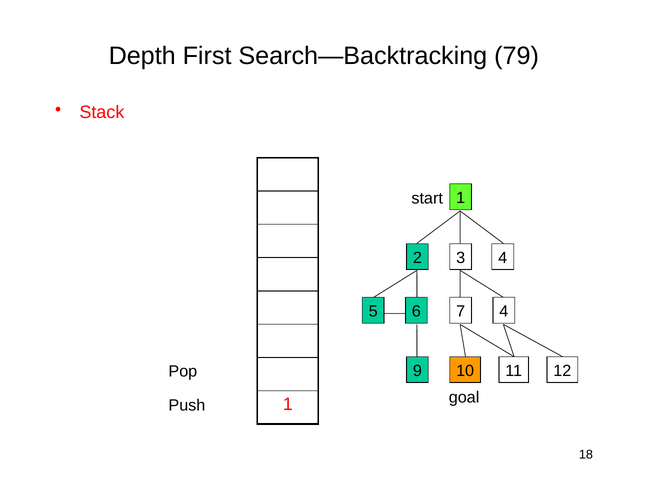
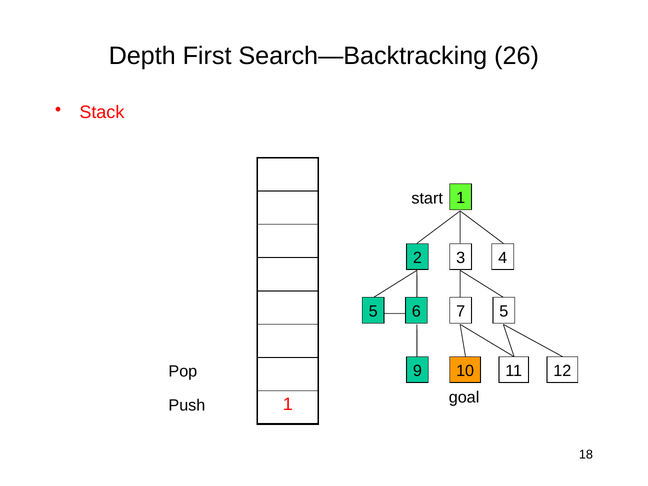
79: 79 -> 26
6 4: 4 -> 5
